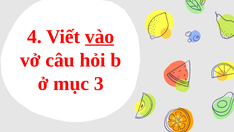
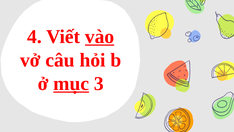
mục underline: none -> present
